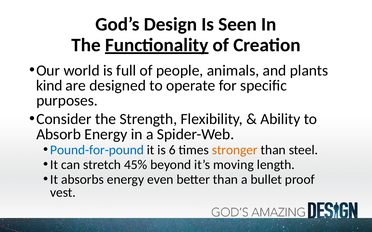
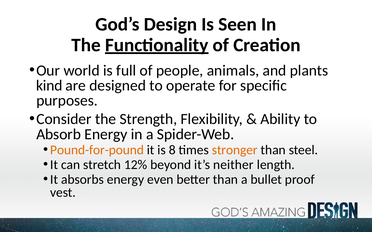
Pound-for-pound colour: blue -> orange
6: 6 -> 8
45%: 45% -> 12%
moving: moving -> neither
